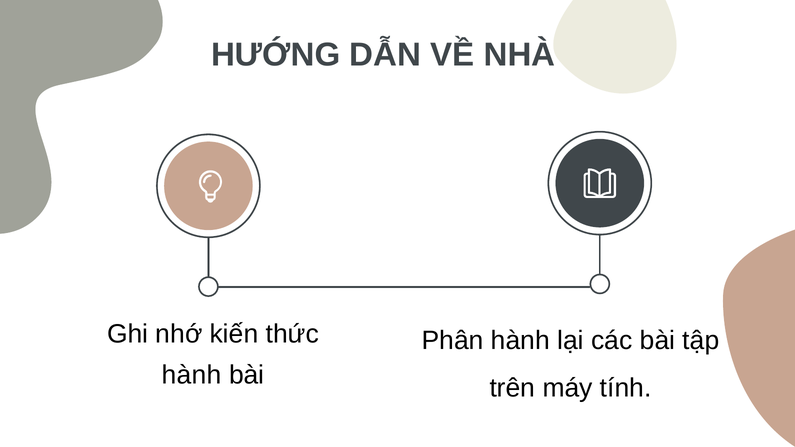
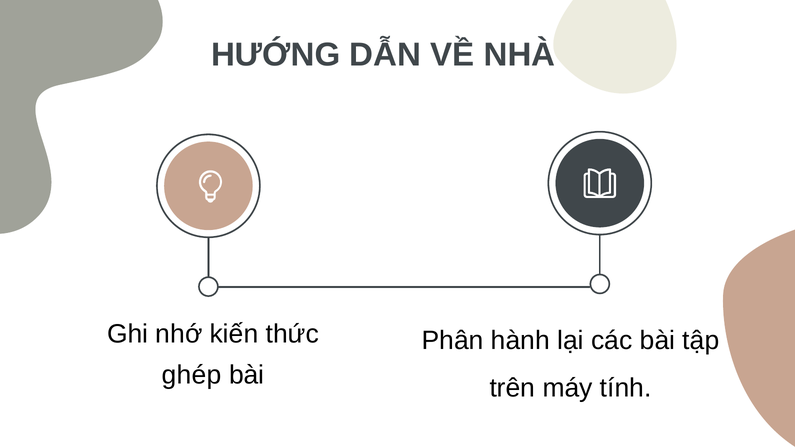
hành at (191, 375): hành -> ghép
